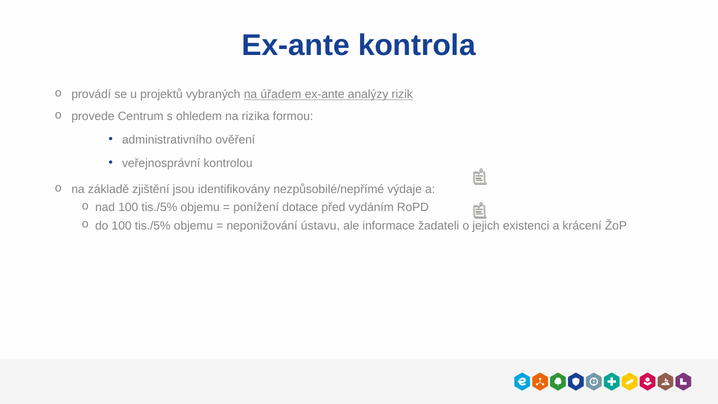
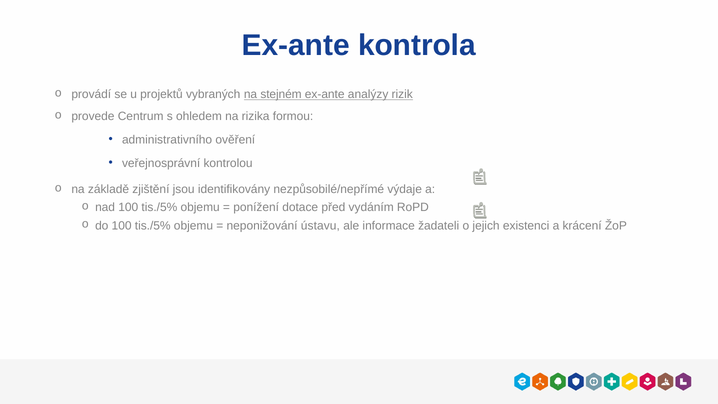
úřadem: úřadem -> stejném
